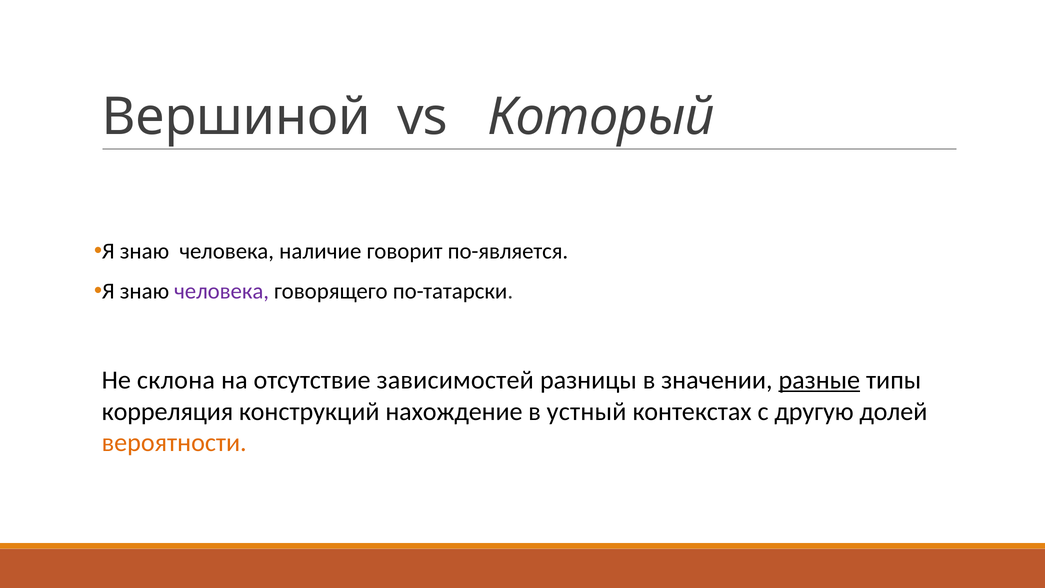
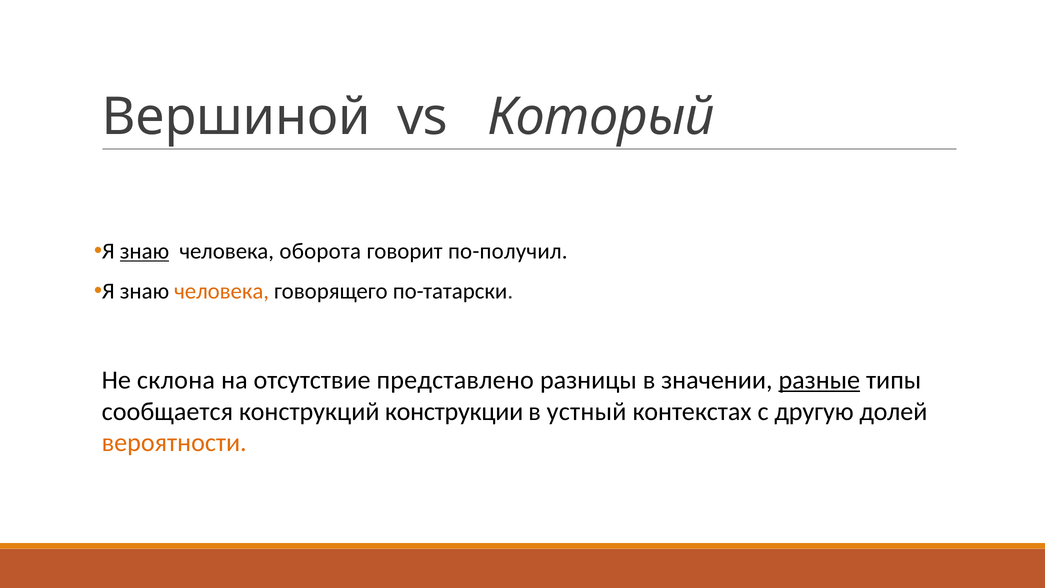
знаю at (144, 251) underline: none -> present
наличие: наличие -> оборота
по-является: по-является -> по-получил
человека at (222, 291) colour: purple -> orange
зависимостей: зависимостей -> представлено
корреляция: корреляция -> сообщается
нахождение: нахождение -> конструкции
